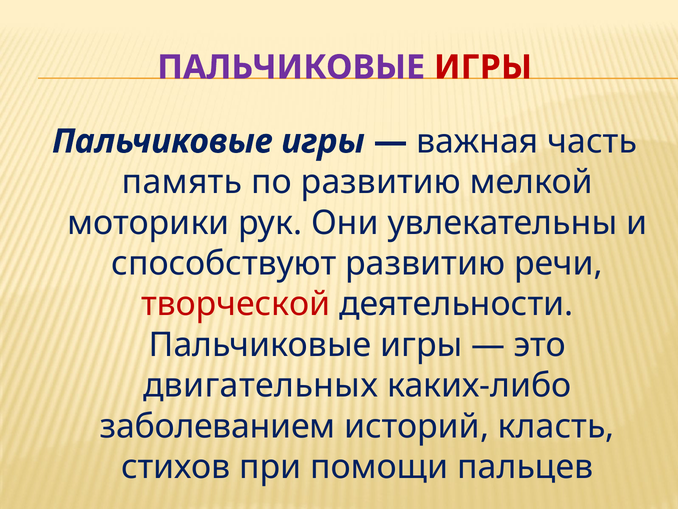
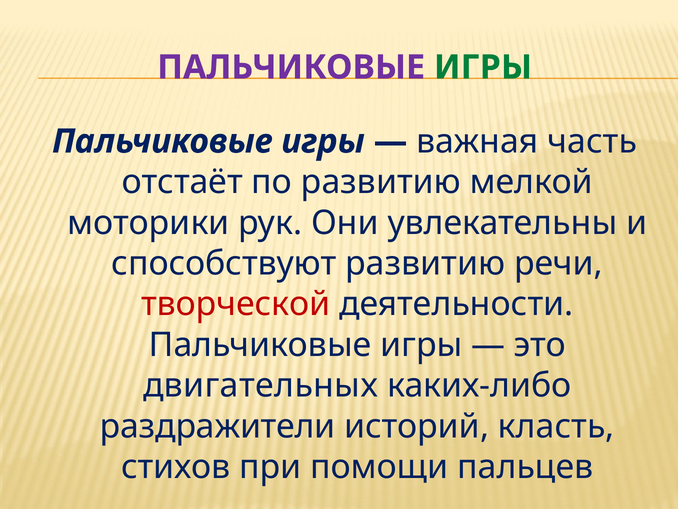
ИГРЫ at (483, 67) colour: red -> green
память: память -> отстаёт
заболеванием: заболеванием -> раздражители
